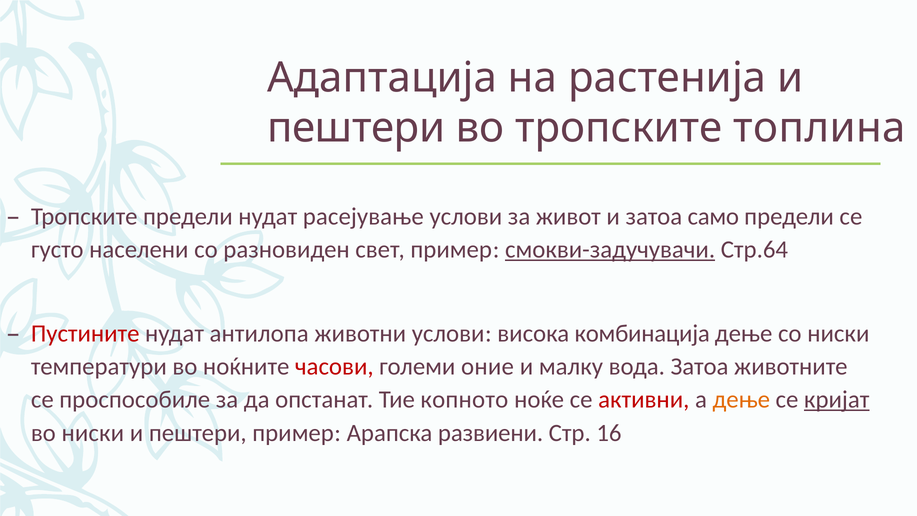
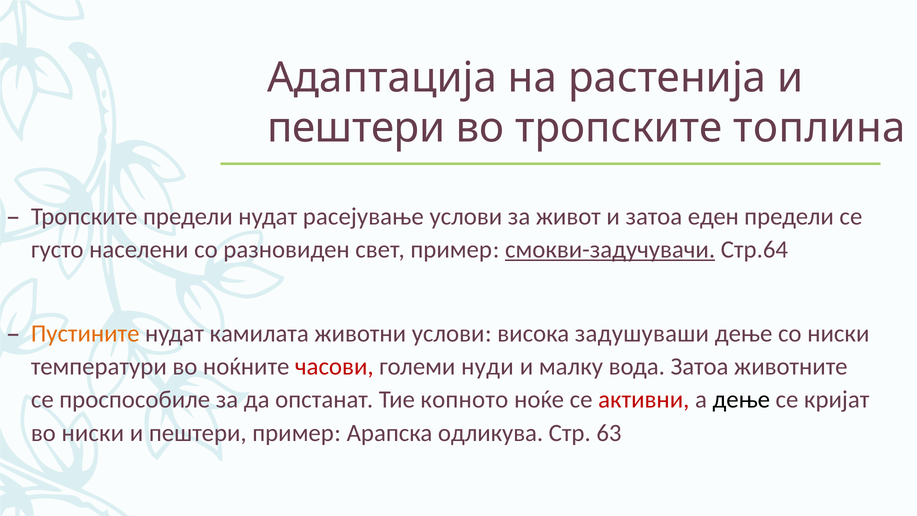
само: само -> еден
Пустините colour: red -> orange
антилопа: антилопа -> камилата
комбинација: комбинација -> задушуваши
оние: оние -> нуди
дење at (741, 400) colour: orange -> black
кријат underline: present -> none
развиени: развиени -> одликува
16: 16 -> 63
